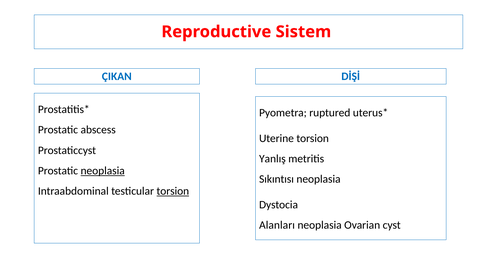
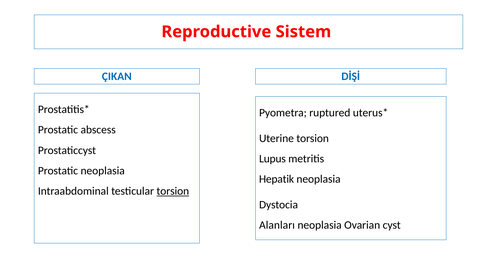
Yanlış: Yanlış -> Lupus
neoplasia at (103, 171) underline: present -> none
Sıkıntısı: Sıkıntısı -> Hepatik
